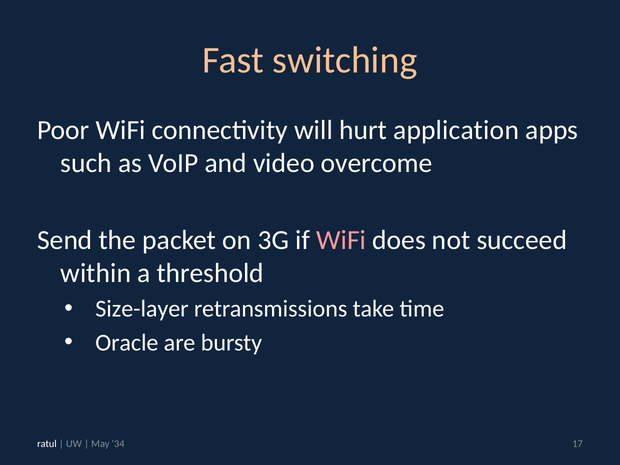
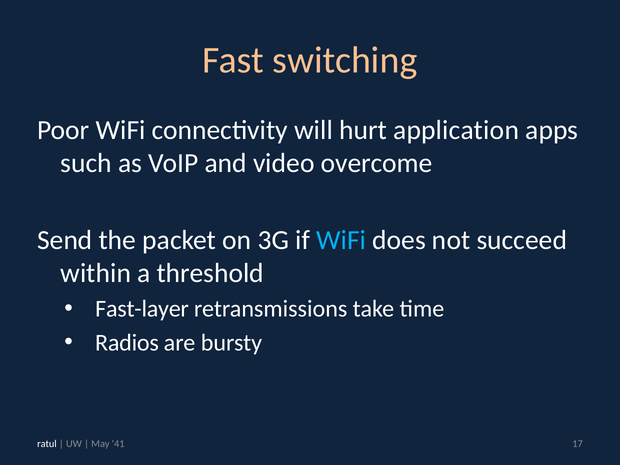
WiFi at (341, 240) colour: pink -> light blue
Size-layer: Size-layer -> Fast-layer
Oracle: Oracle -> Radios
34: 34 -> 41
